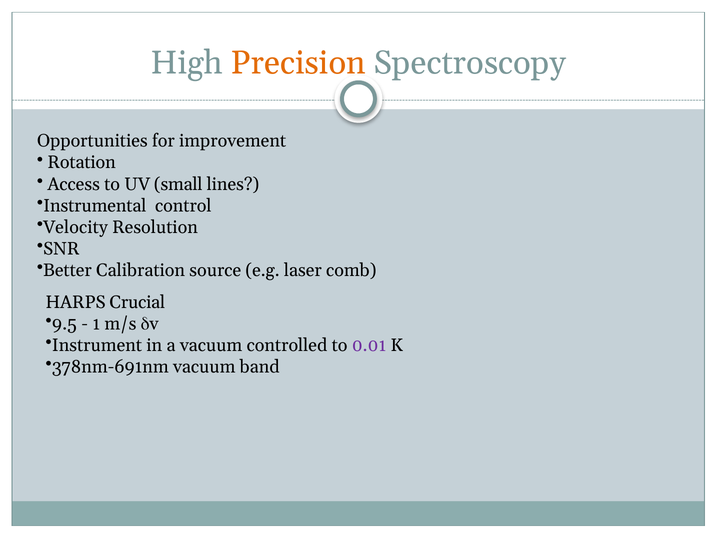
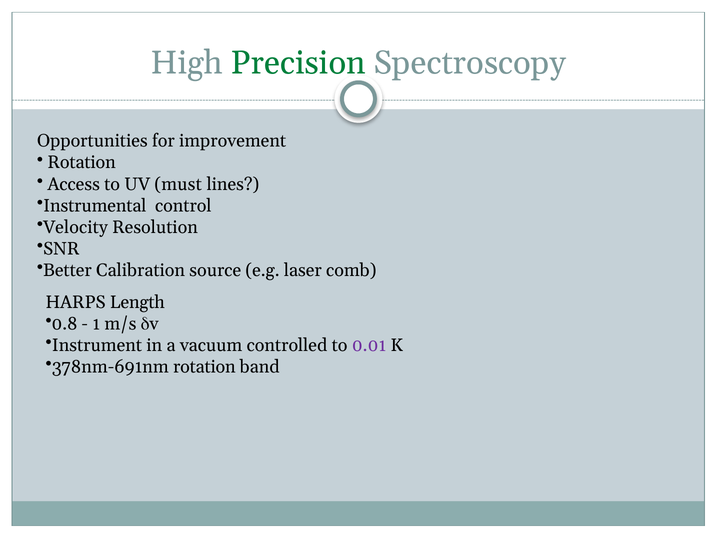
Precision colour: orange -> green
small: small -> must
Crucial: Crucial -> Length
9.5: 9.5 -> 0.8
378nm-691nm vacuum: vacuum -> rotation
